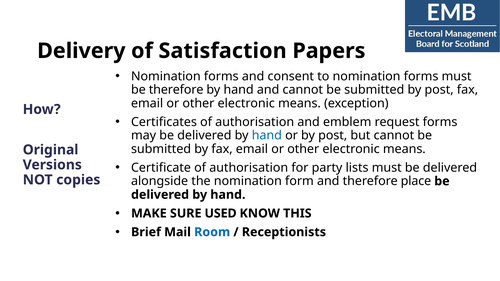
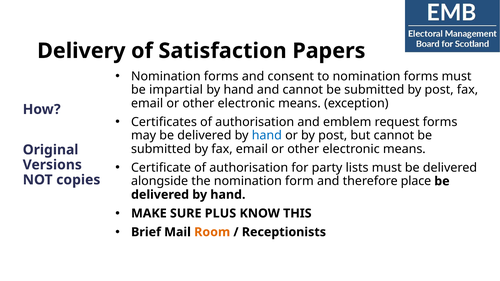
be therefore: therefore -> impartial
USED: USED -> PLUS
Room colour: blue -> orange
